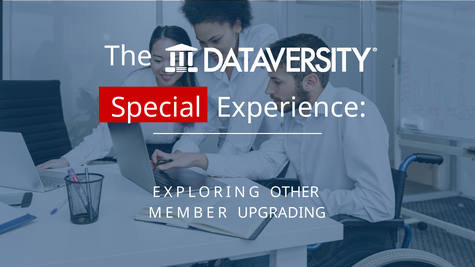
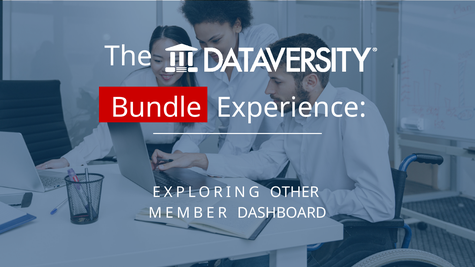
Special: Special -> Bundle
UPGRADING: UPGRADING -> DASHBOARD
